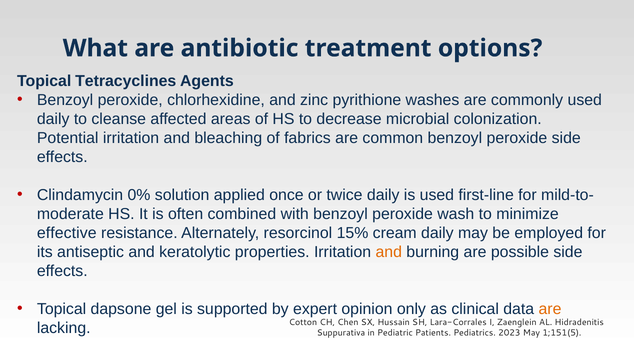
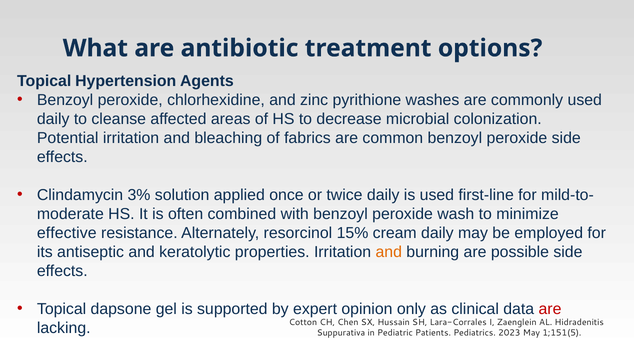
Tetracyclines: Tetracyclines -> Hypertension
0%: 0% -> 3%
are at (550, 309) colour: orange -> red
